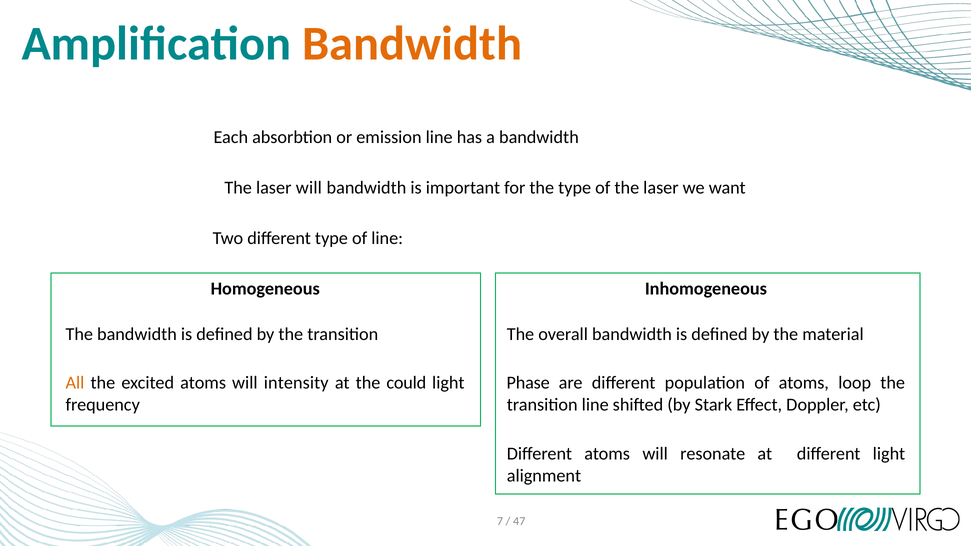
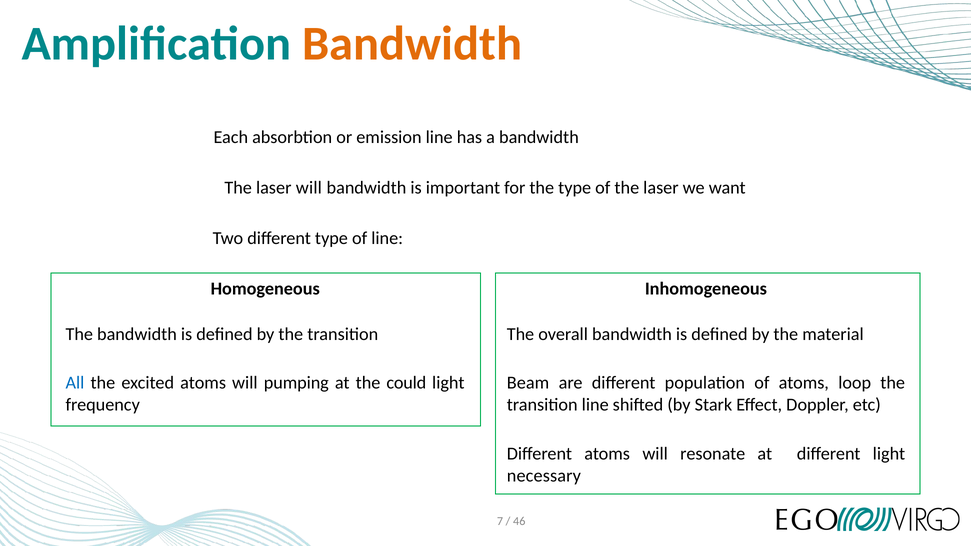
All colour: orange -> blue
intensity: intensity -> pumping
Phase: Phase -> Beam
alignment: alignment -> necessary
47: 47 -> 46
